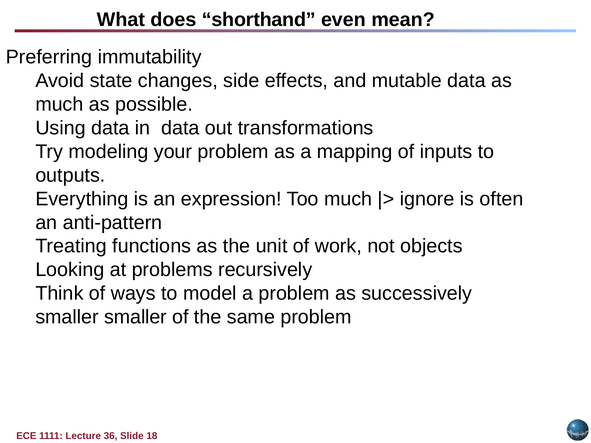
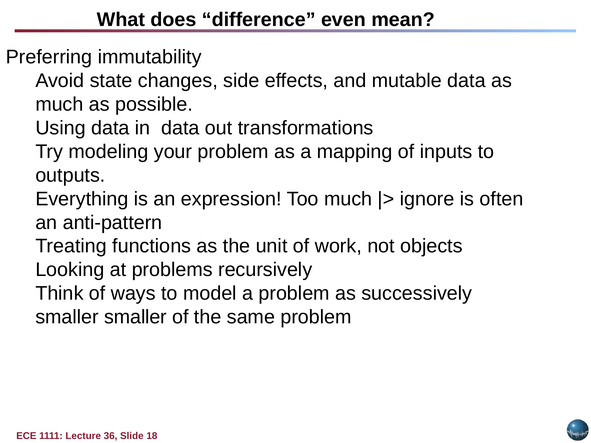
shorthand: shorthand -> difference
